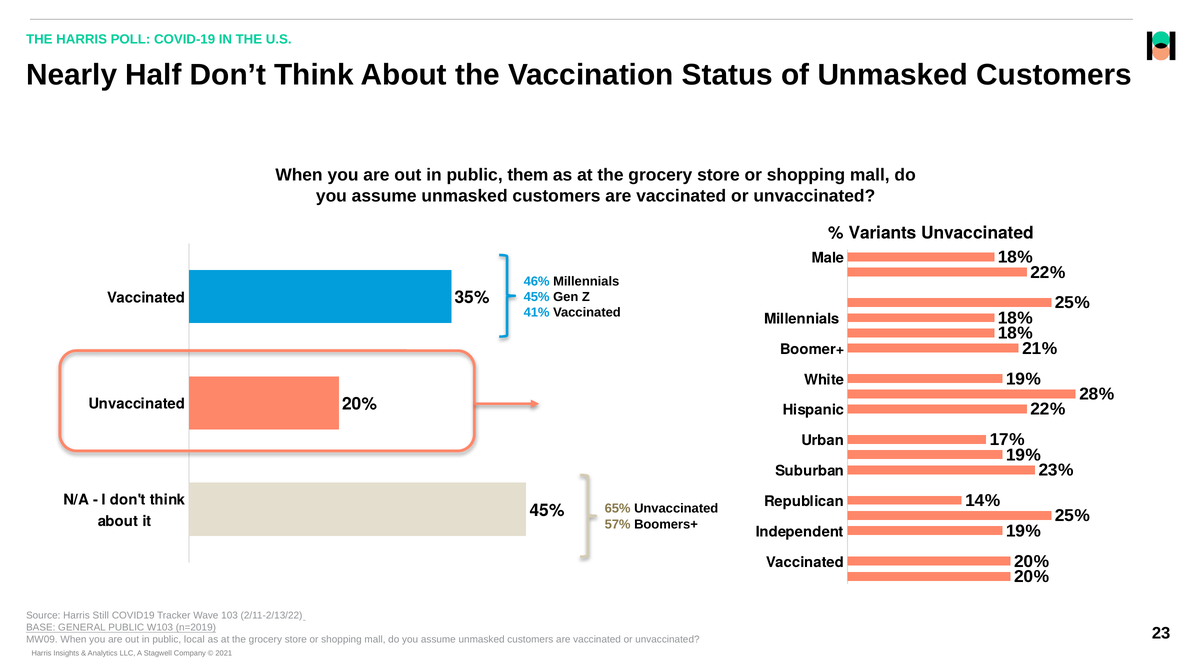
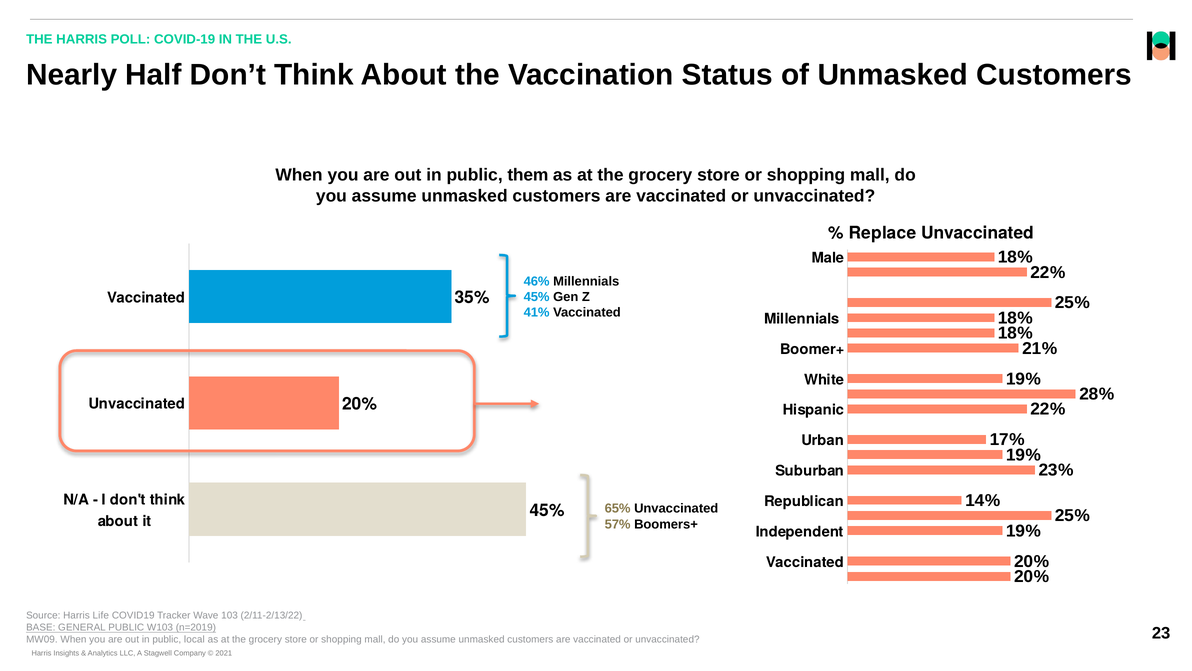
Variants: Variants -> Replace
Still: Still -> Life
